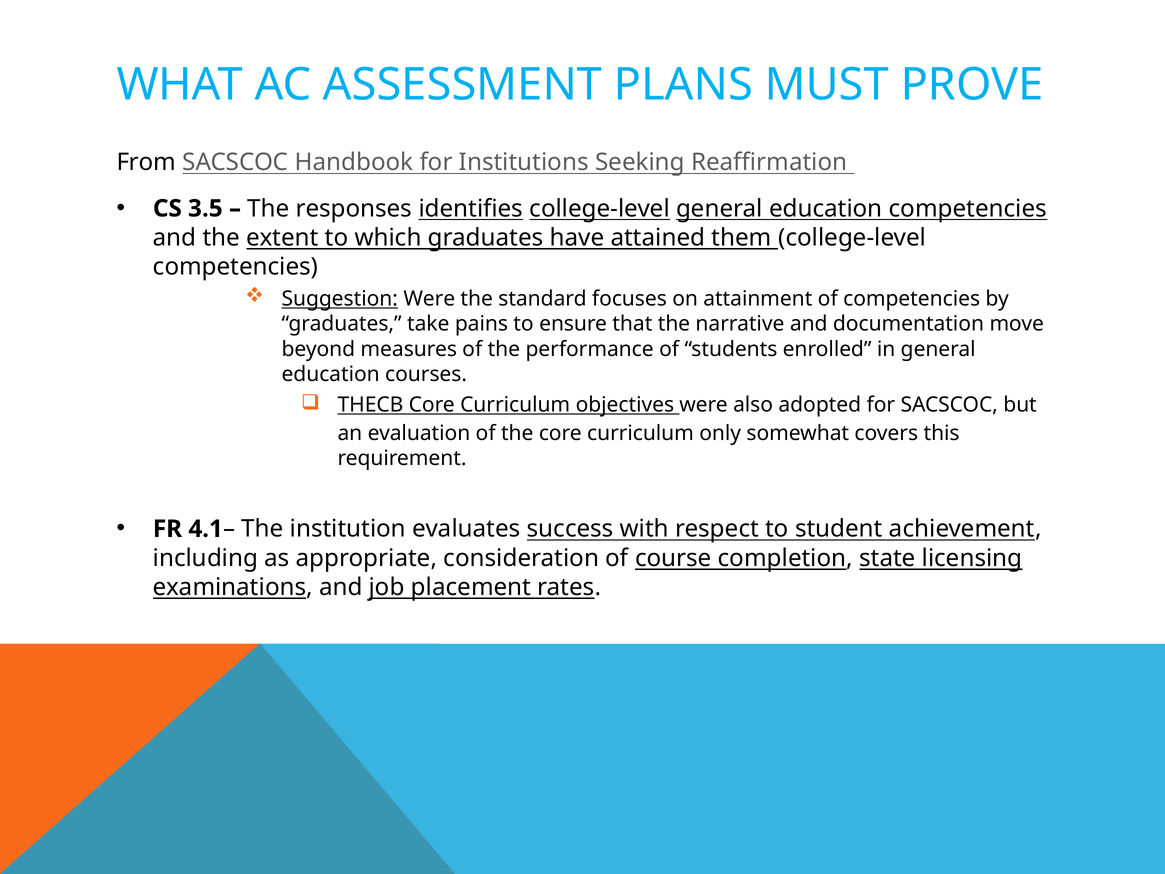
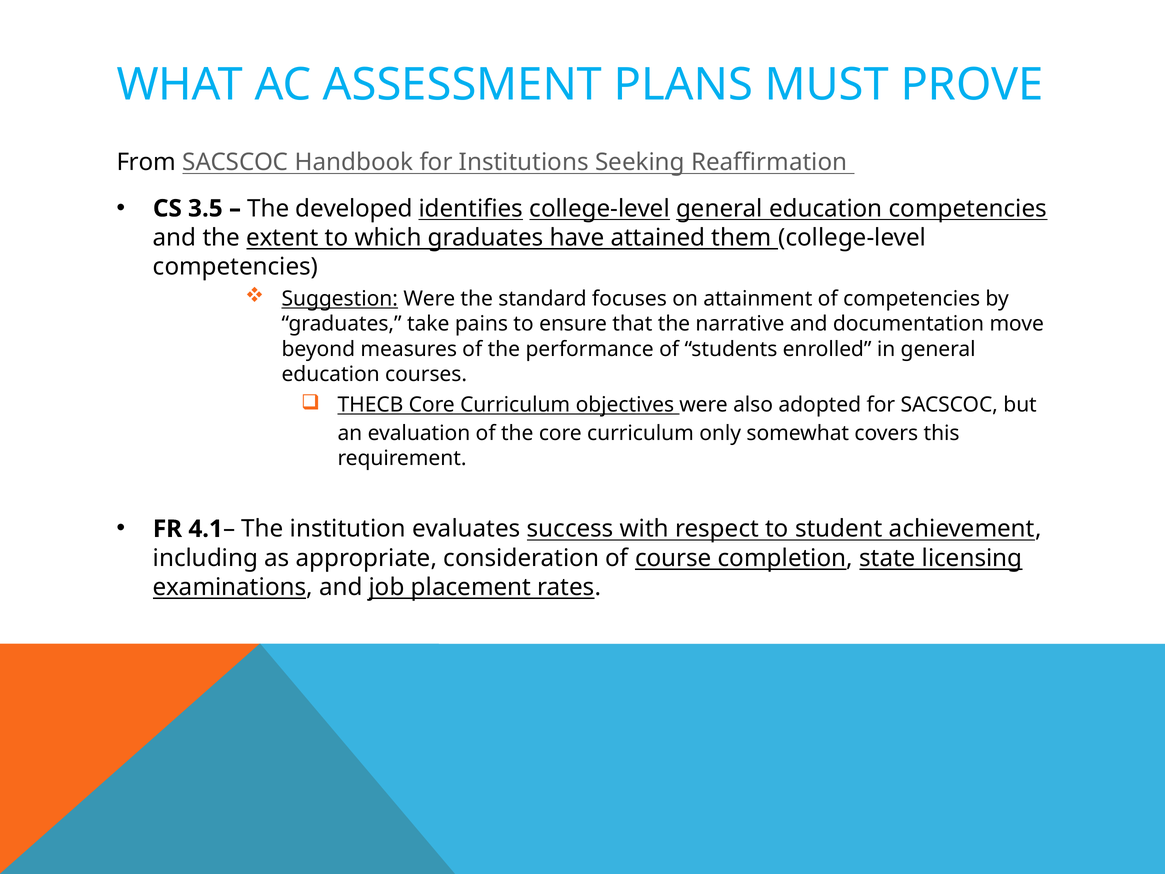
responses: responses -> developed
